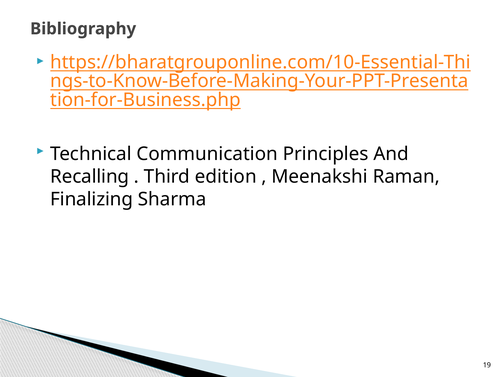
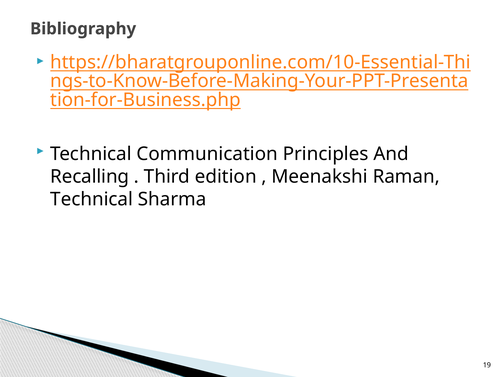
Finalizing at (92, 199): Finalizing -> Technical
